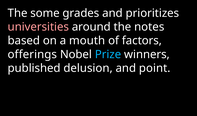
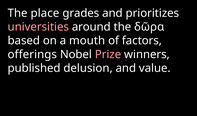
some: some -> place
notes: notes -> δῶρα
Prize colour: light blue -> pink
point: point -> value
